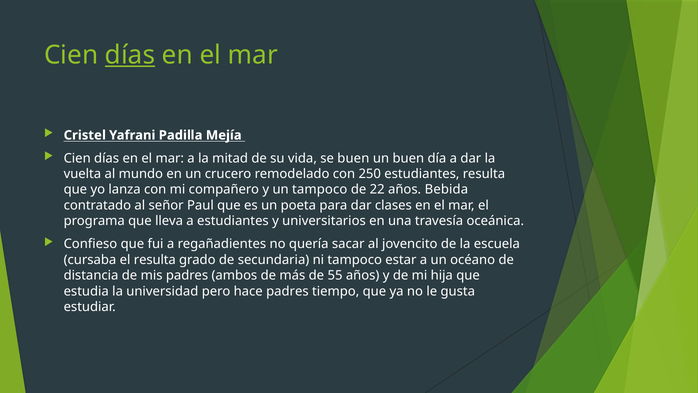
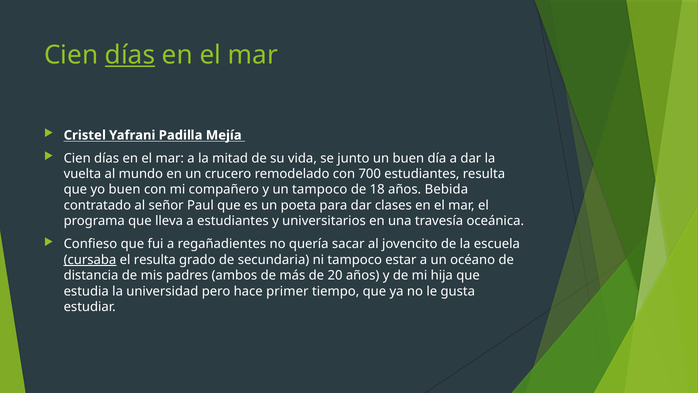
se buen: buen -> junto
250: 250 -> 700
yo lanza: lanza -> buen
22: 22 -> 18
cursaba underline: none -> present
55: 55 -> 20
hace padres: padres -> primer
